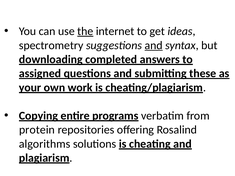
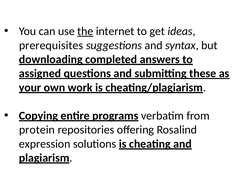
spectrometry: spectrometry -> prerequisites
and at (154, 45) underline: present -> none
algorithms: algorithms -> expression
